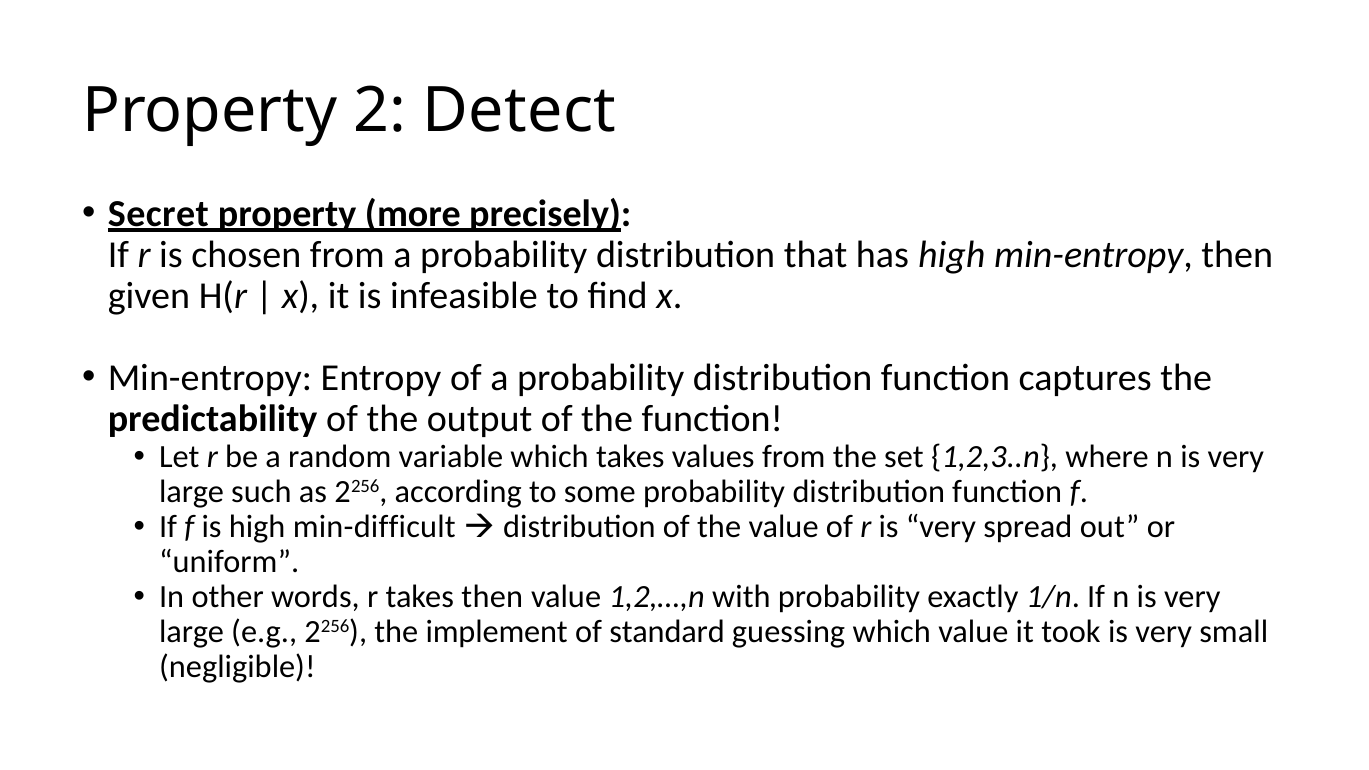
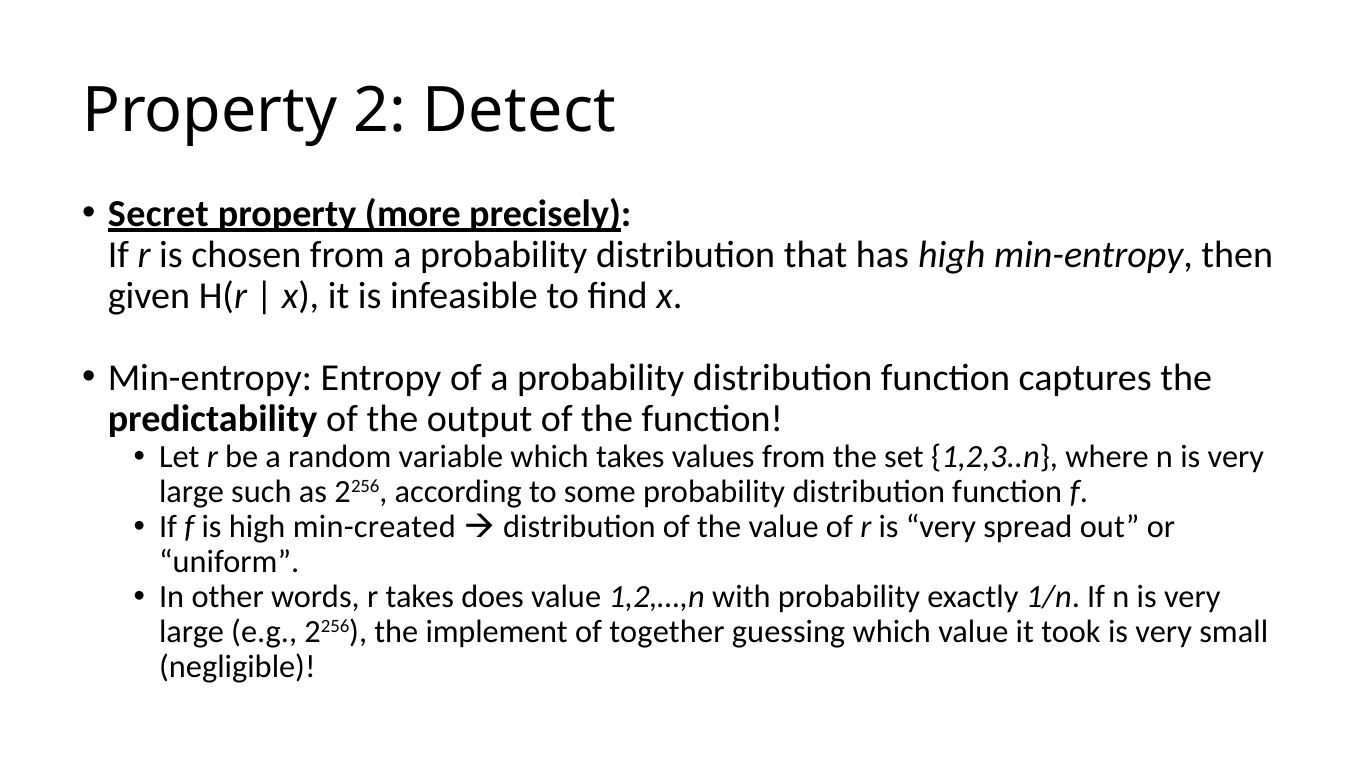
min-difficult: min-difficult -> min-created
takes then: then -> does
standard: standard -> together
